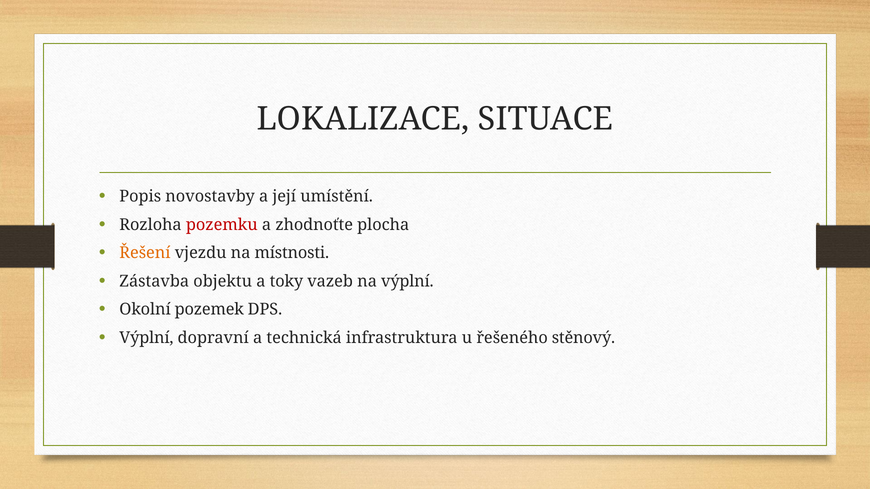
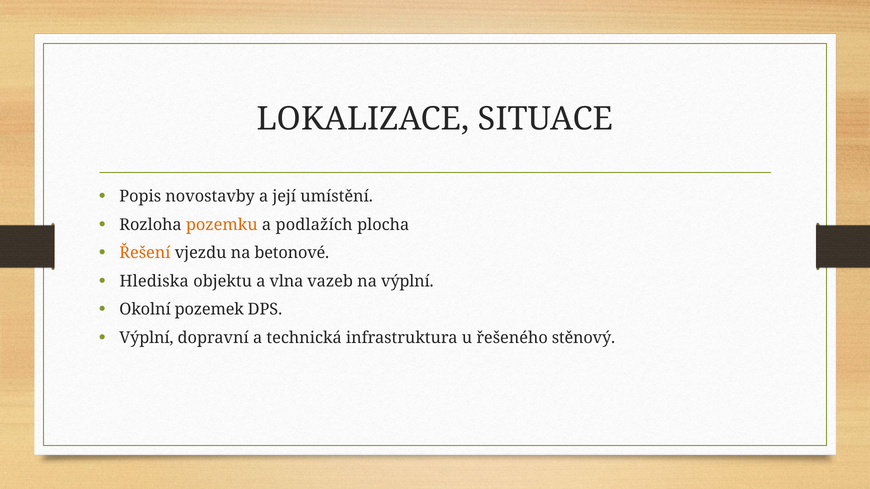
pozemku colour: red -> orange
zhodnoťte: zhodnoťte -> podlažích
místnosti: místnosti -> betonové
Zástavba: Zástavba -> Hlediska
toky: toky -> vlna
